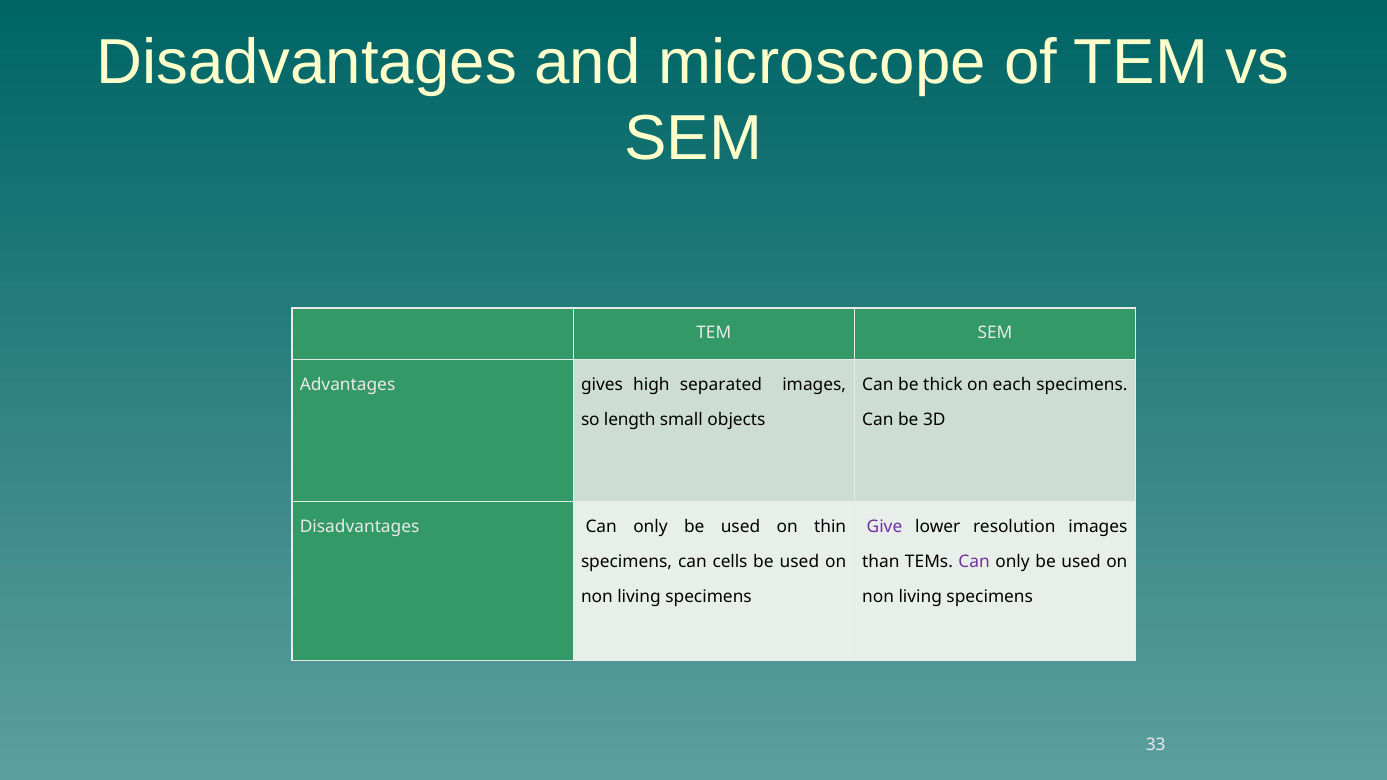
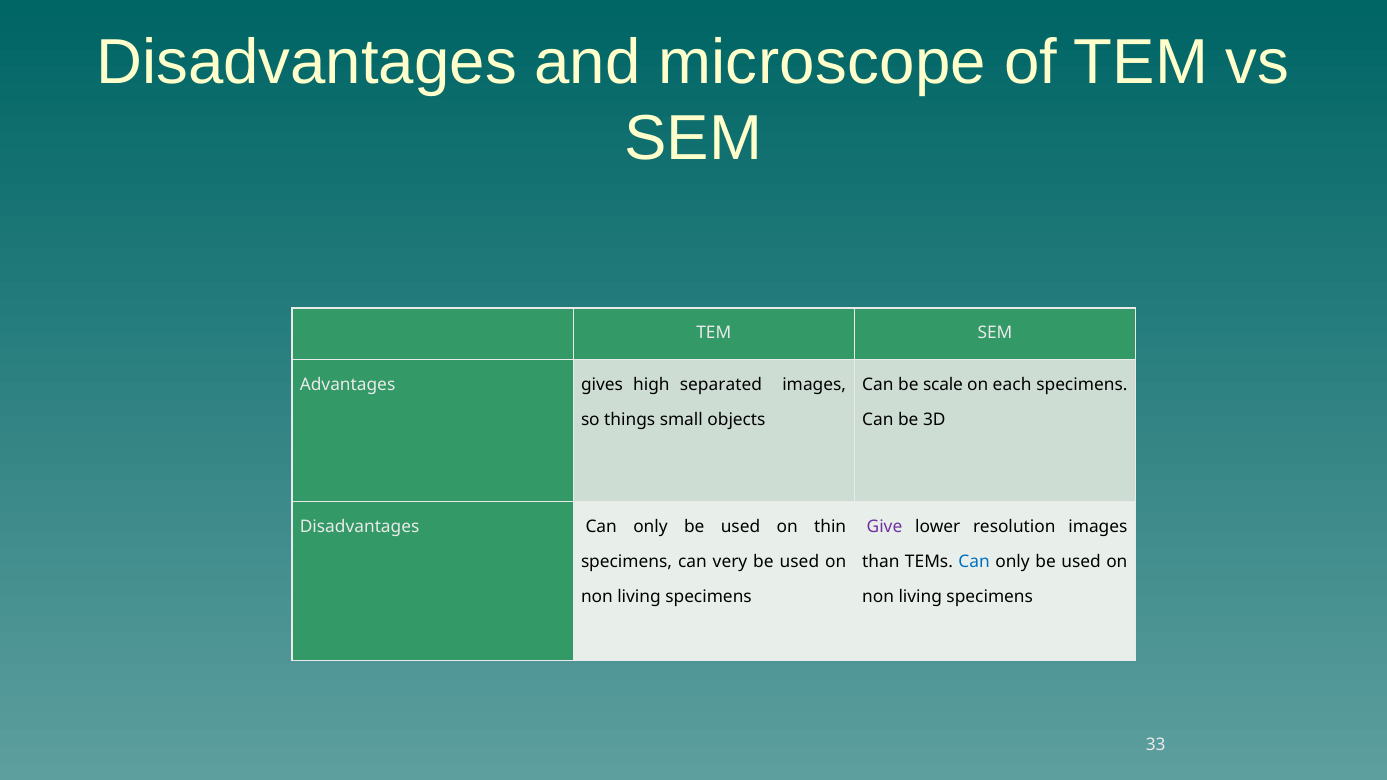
thick: thick -> scale
length: length -> things
cells: cells -> very
Can at (974, 562) colour: purple -> blue
